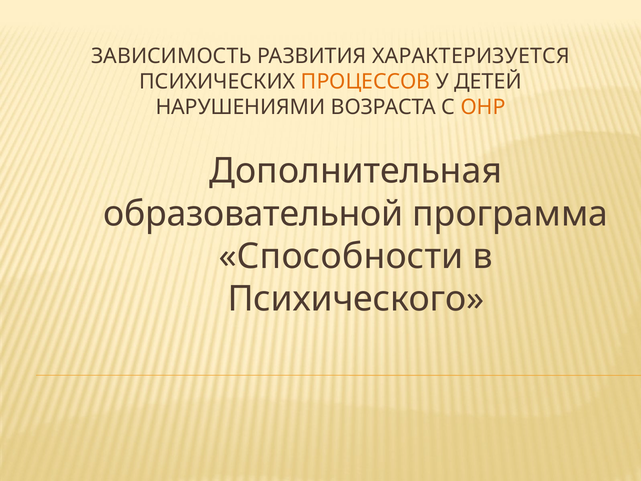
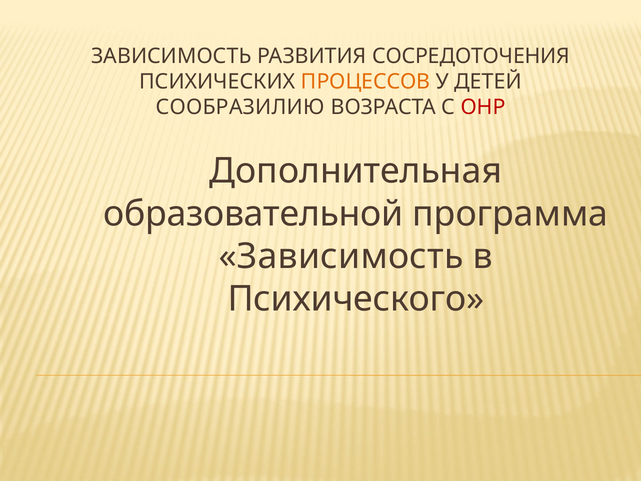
ХАРАКТЕРИЗУЕТСЯ: ХАРАКТЕРИЗУЕТСЯ -> СОСРЕДОТОЧЕНИЯ
НАРУШЕНИЯМИ: НАРУШЕНИЯМИ -> СООБРАЗИЛИЮ
ОНР colour: orange -> red
Способности at (341, 256): Способности -> Зависимость
